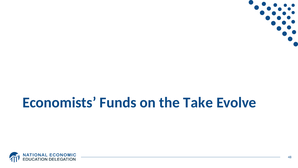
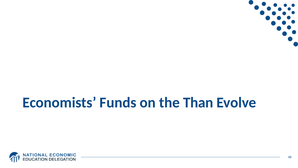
Take: Take -> Than
